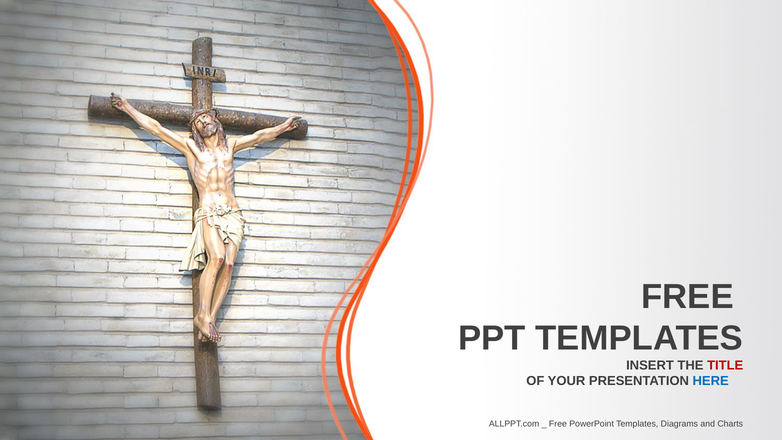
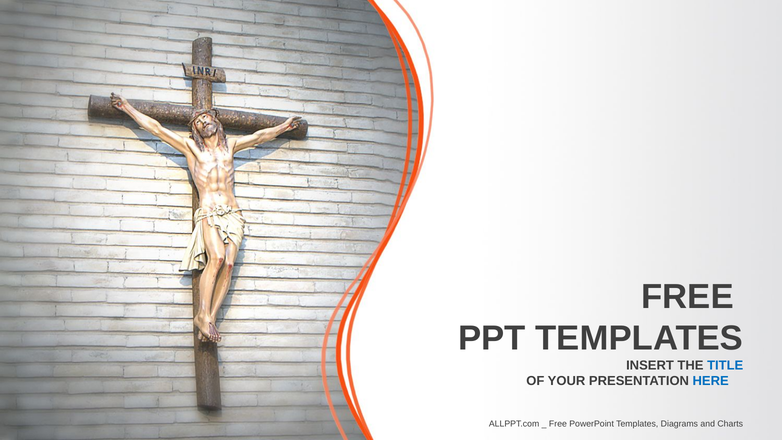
TITLE colour: red -> blue
